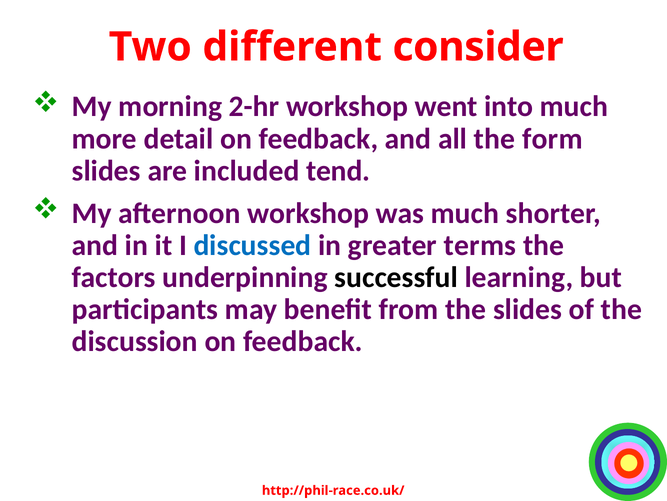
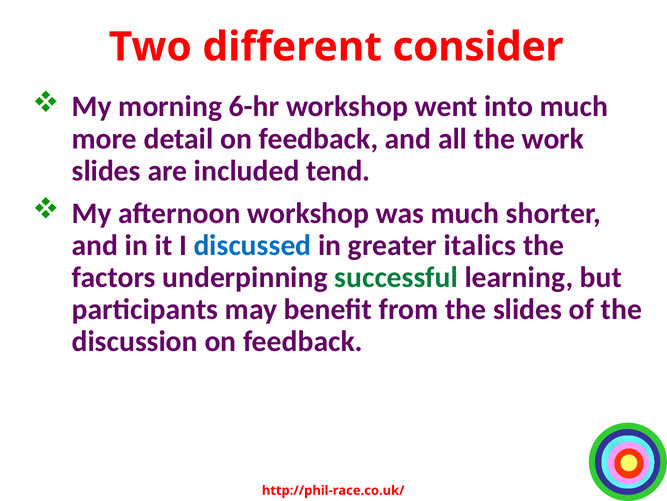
2-hr: 2-hr -> 6-hr
form: form -> work
terms: terms -> italics
successful colour: black -> green
